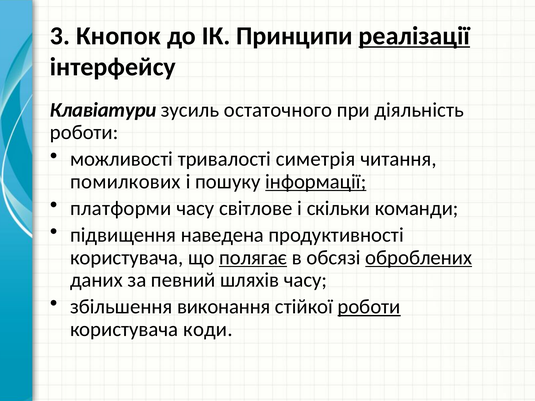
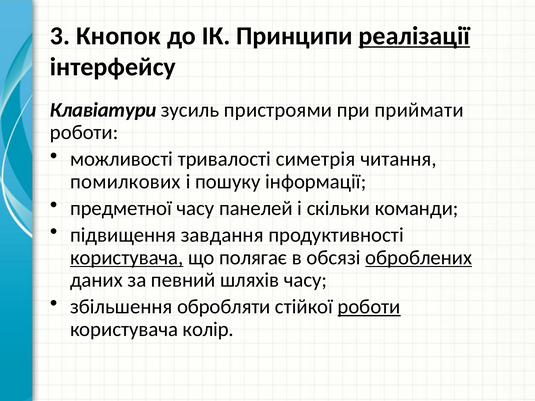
остаточного: остаточного -> пристроями
діяльність: діяльність -> приймати
інформації underline: present -> none
платформи: платформи -> предметної
світлове: світлове -> панелей
наведена: наведена -> завдання
користувача at (127, 258) underline: none -> present
полягає underline: present -> none
виконання: виконання -> обробляти
коди: коди -> колір
